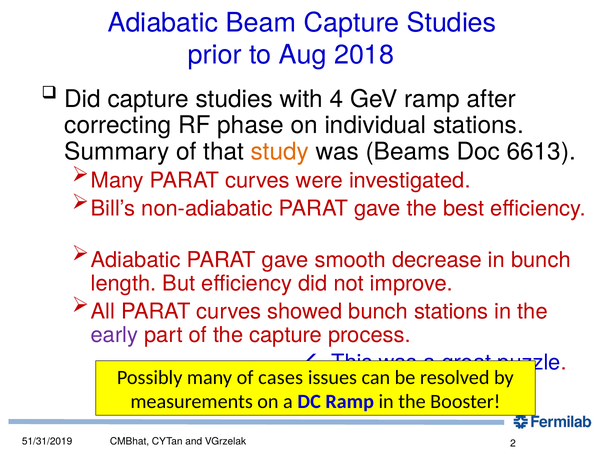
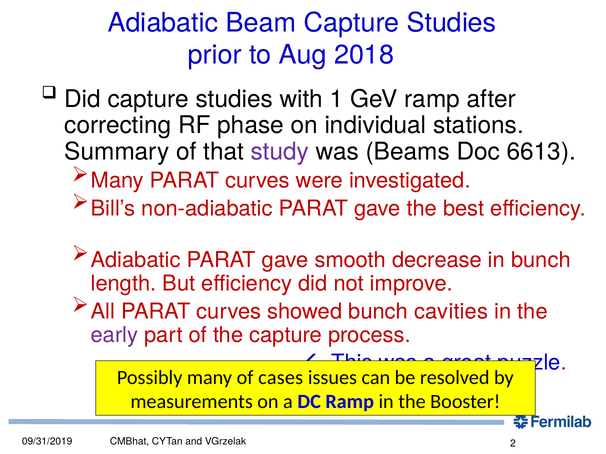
4: 4 -> 1
study colour: orange -> purple
bunch stations: stations -> cavities
51/31/2019: 51/31/2019 -> 09/31/2019
